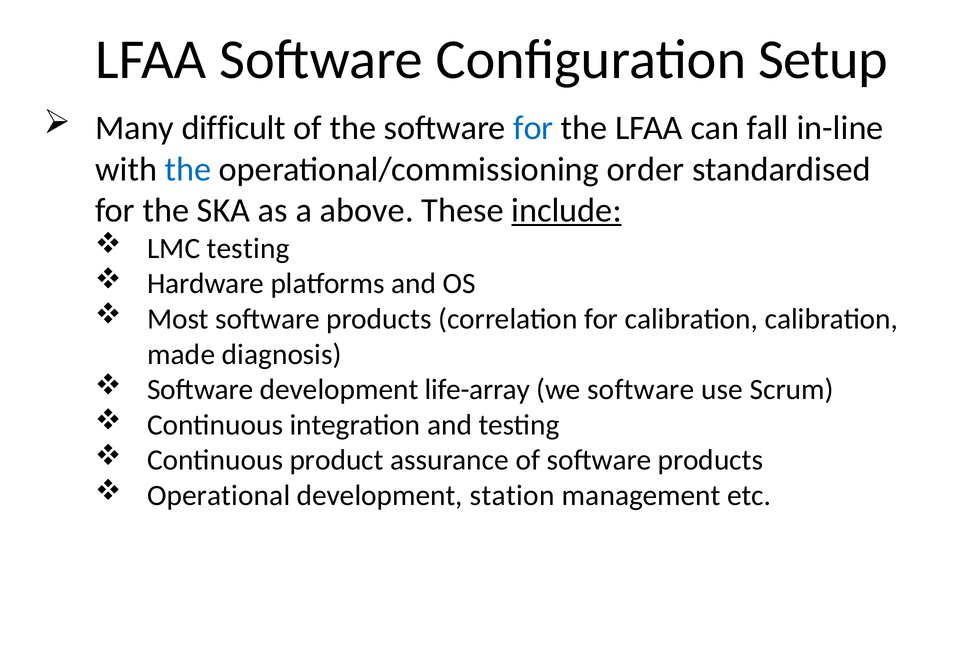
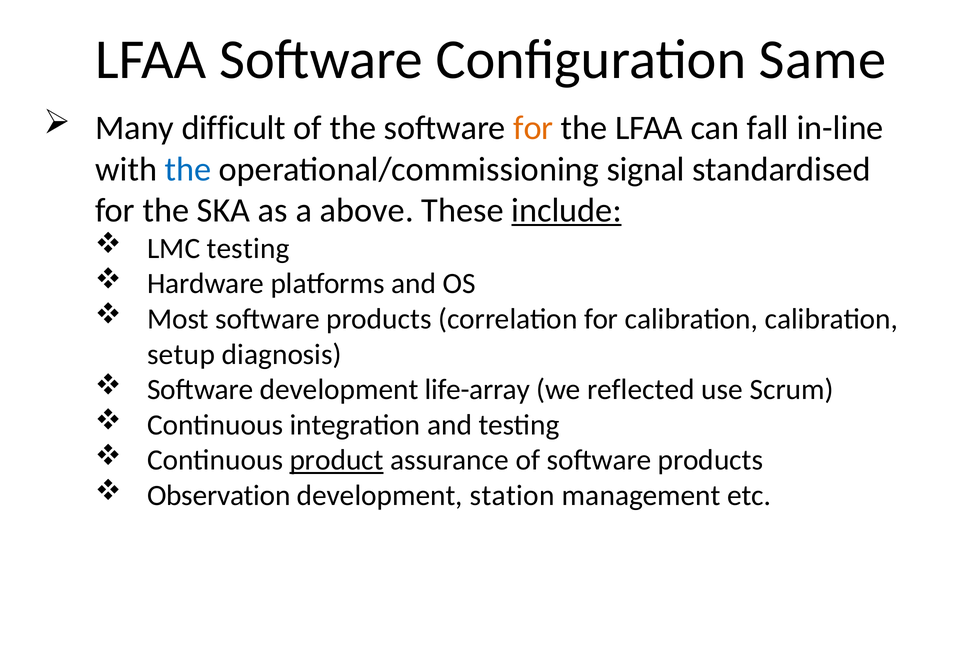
Setup: Setup -> Same
for at (533, 128) colour: blue -> orange
order: order -> signal
made: made -> setup
we software: software -> reflected
product underline: none -> present
Operational: Operational -> Observation
